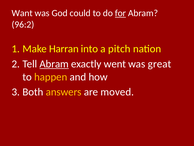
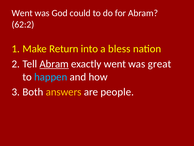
Want at (22, 13): Want -> Went
for underline: present -> none
96:2: 96:2 -> 62:2
Harran: Harran -> Return
pitch: pitch -> bless
happen colour: yellow -> light blue
moved: moved -> people
